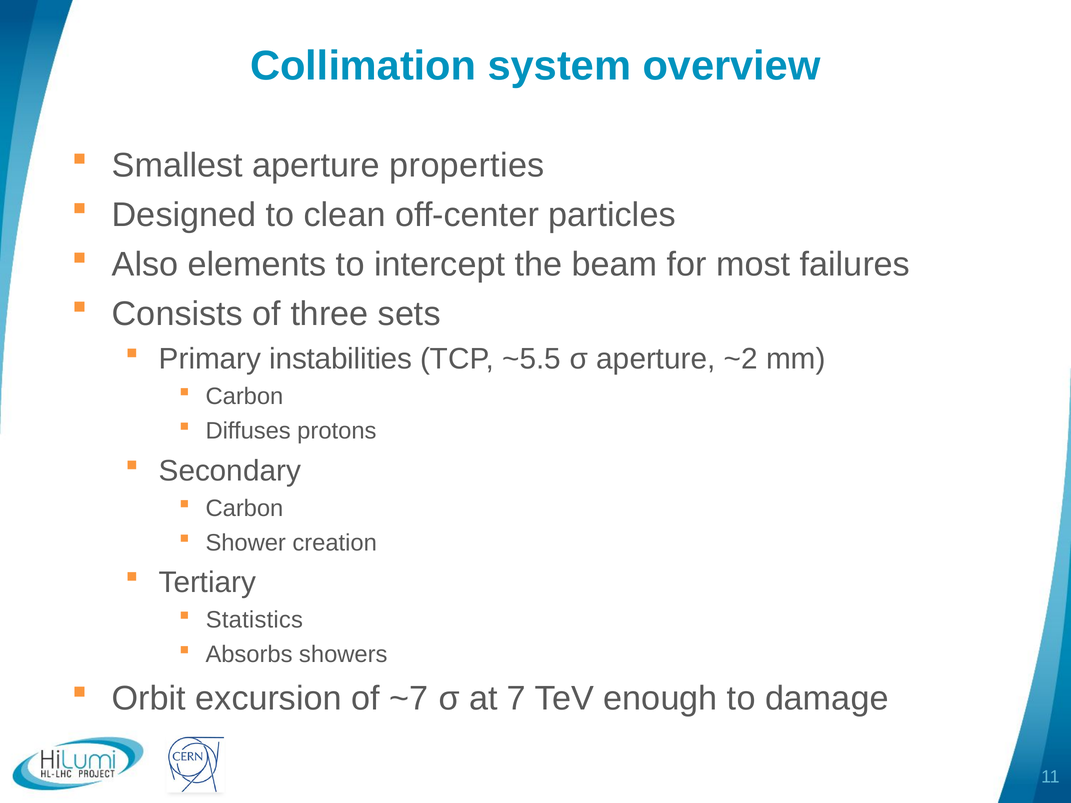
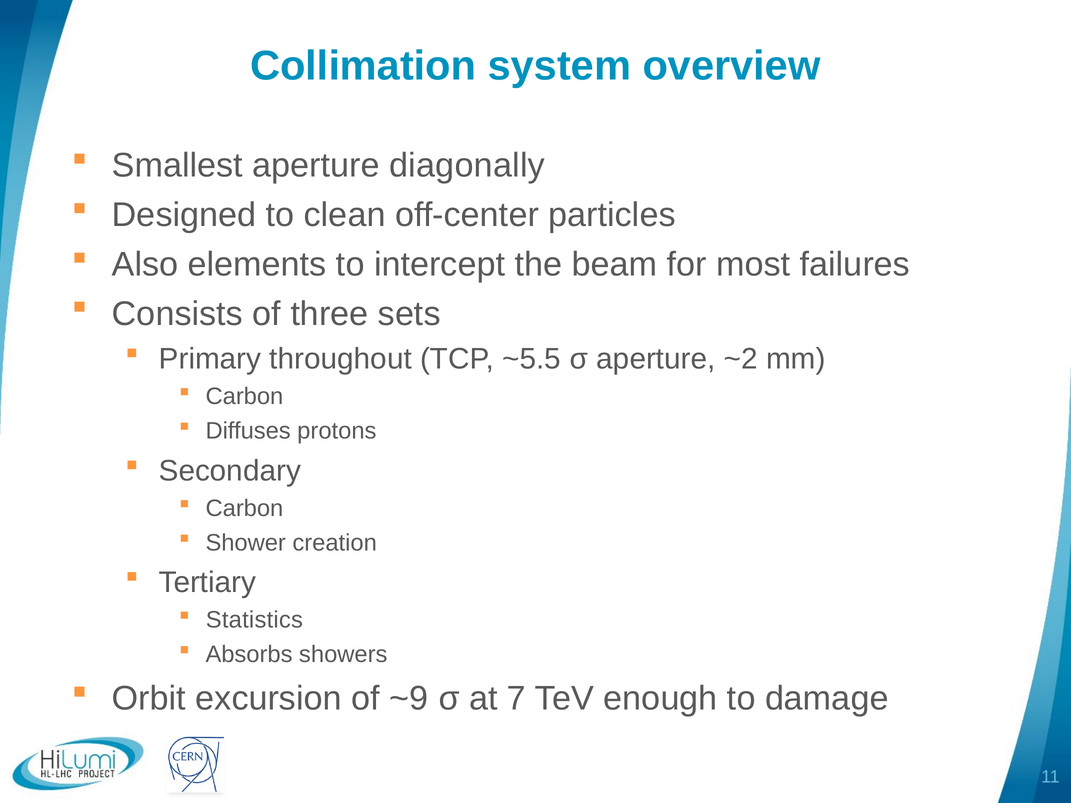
properties: properties -> diagonally
instabilities: instabilities -> throughout
~7: ~7 -> ~9
